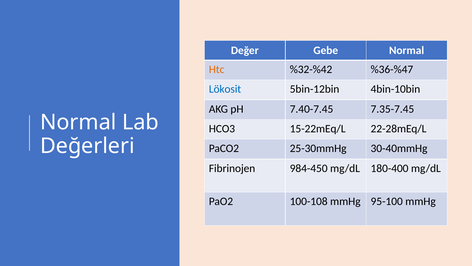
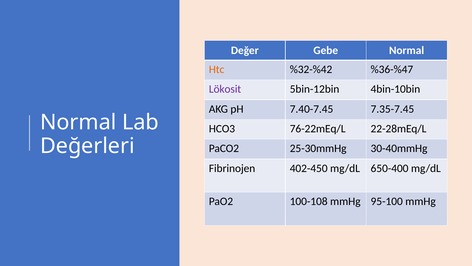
Lökosit colour: blue -> purple
15-22mEq/L: 15-22mEq/L -> 76-22mEq/L
984-450: 984-450 -> 402-450
180-400: 180-400 -> 650-400
